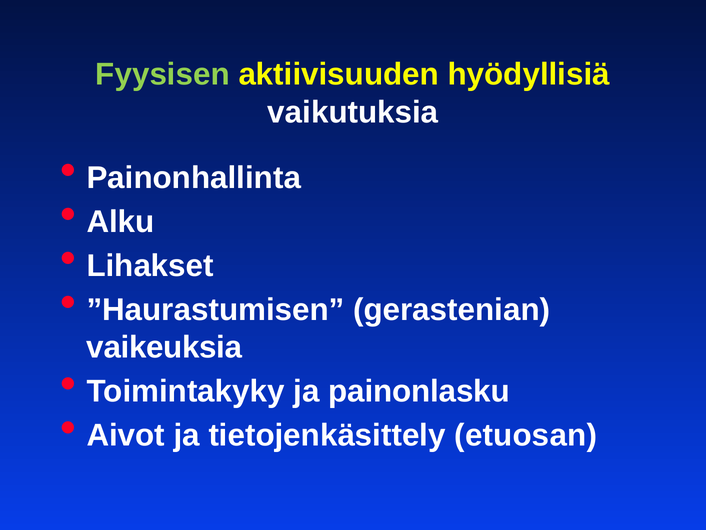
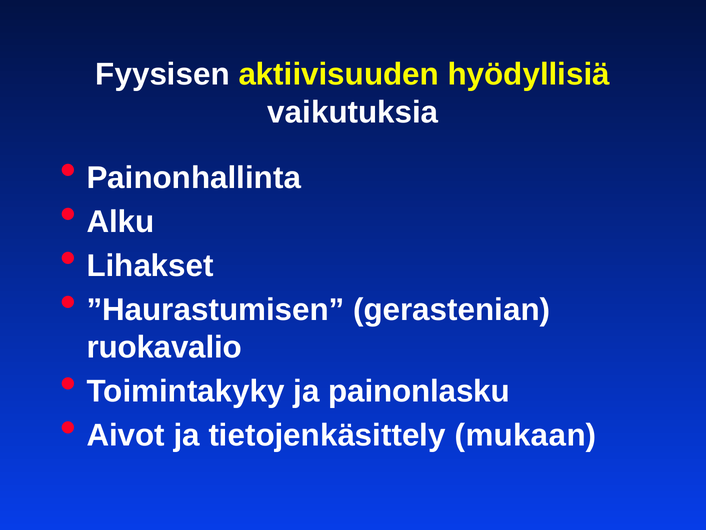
Fyysisen colour: light green -> white
vaikeuksia: vaikeuksia -> ruokavalio
etuosan: etuosan -> mukaan
